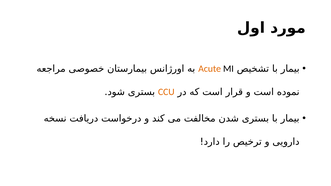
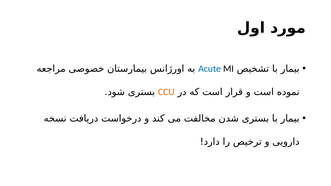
Acute colour: orange -> blue
